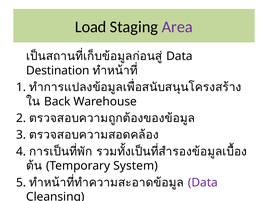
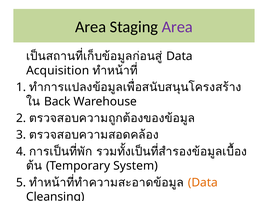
Load at (91, 27): Load -> Area
Destination: Destination -> Acquisition
Data at (203, 183) colour: purple -> orange
